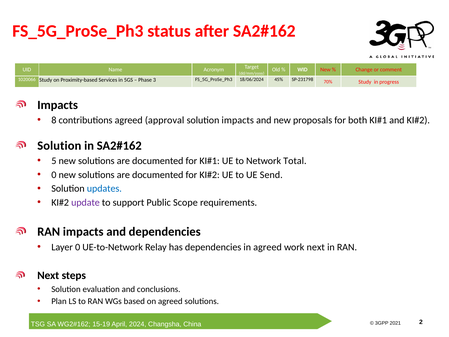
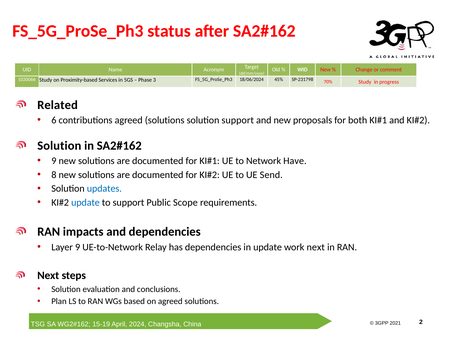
Impacts at (58, 105): Impacts -> Related
8: 8 -> 6
contributions agreed approval: approval -> solutions
solution impacts: impacts -> support
5 at (54, 161): 5 -> 9
Total: Total -> Have
0 at (54, 175): 0 -> 8
update at (85, 202) colour: purple -> blue
Layer 0: 0 -> 9
in agreed: agreed -> update
